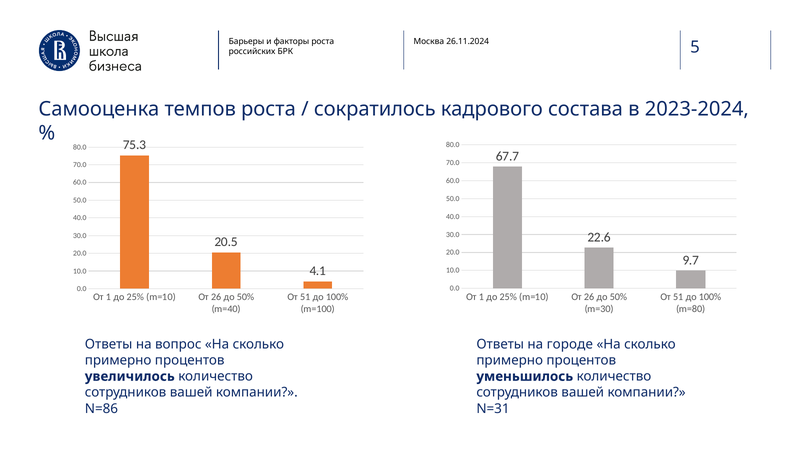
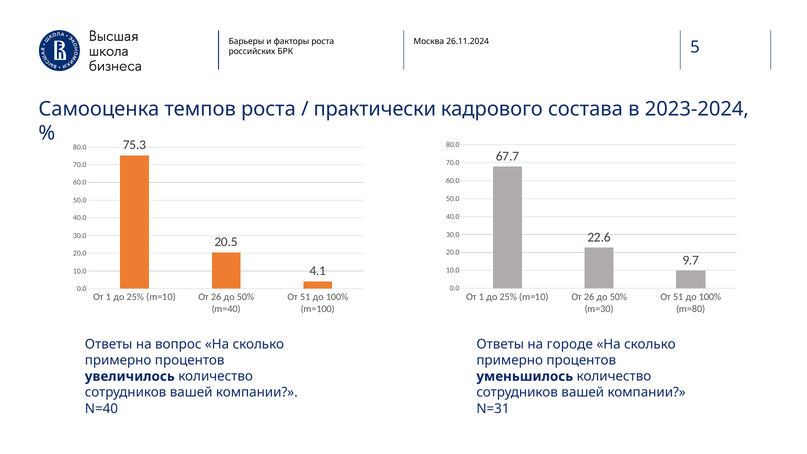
сократилось: сократилось -> практически
N=86: N=86 -> N=40
